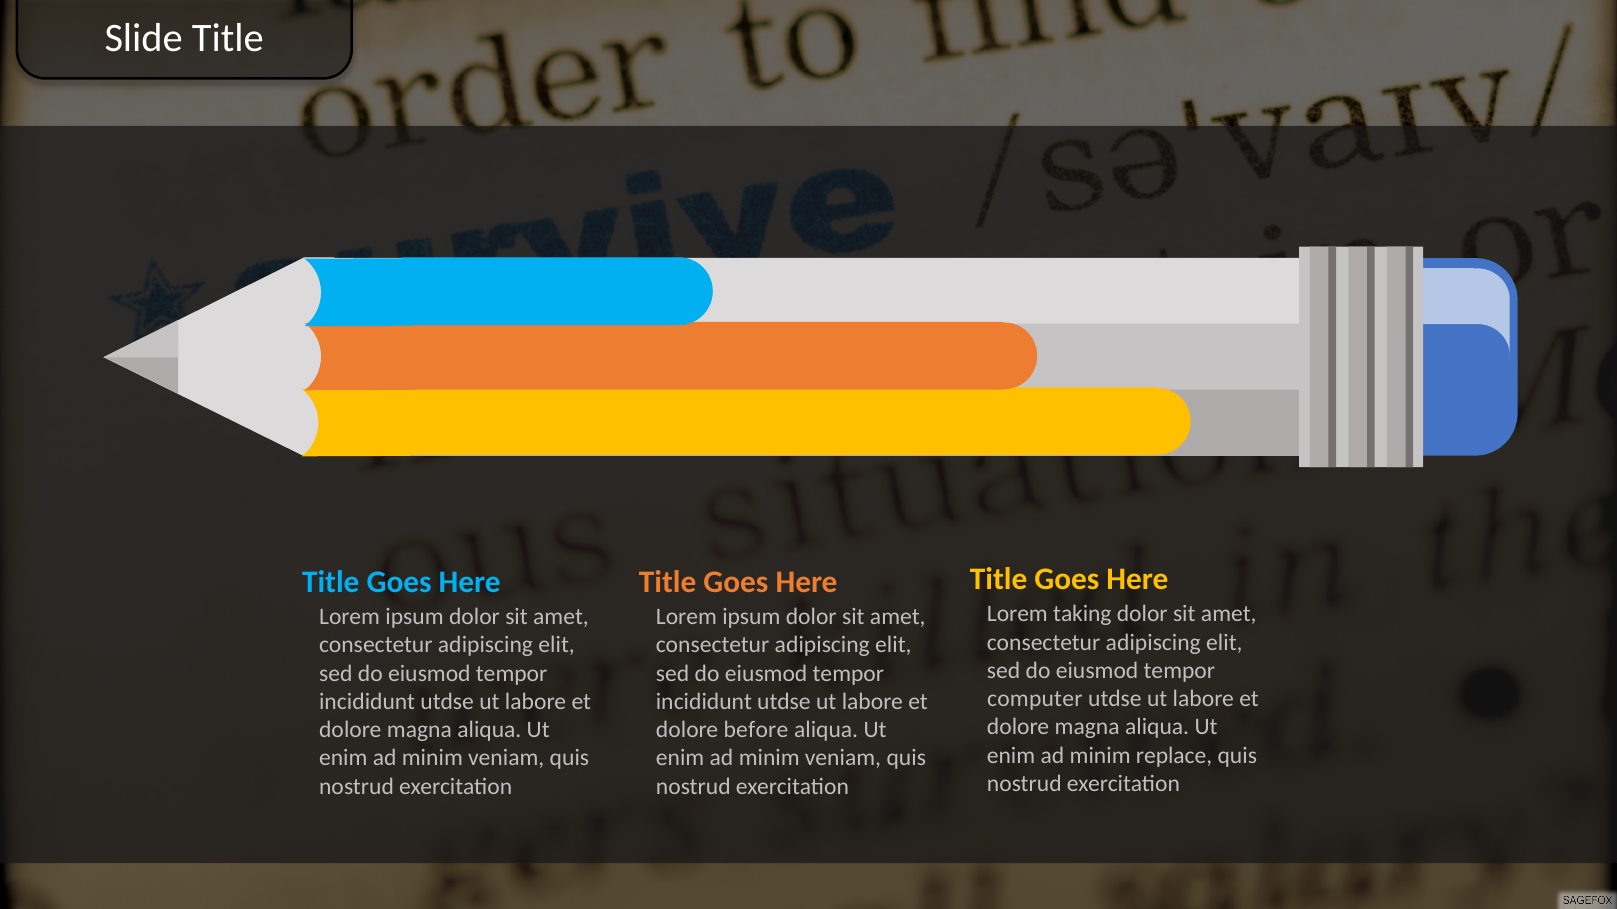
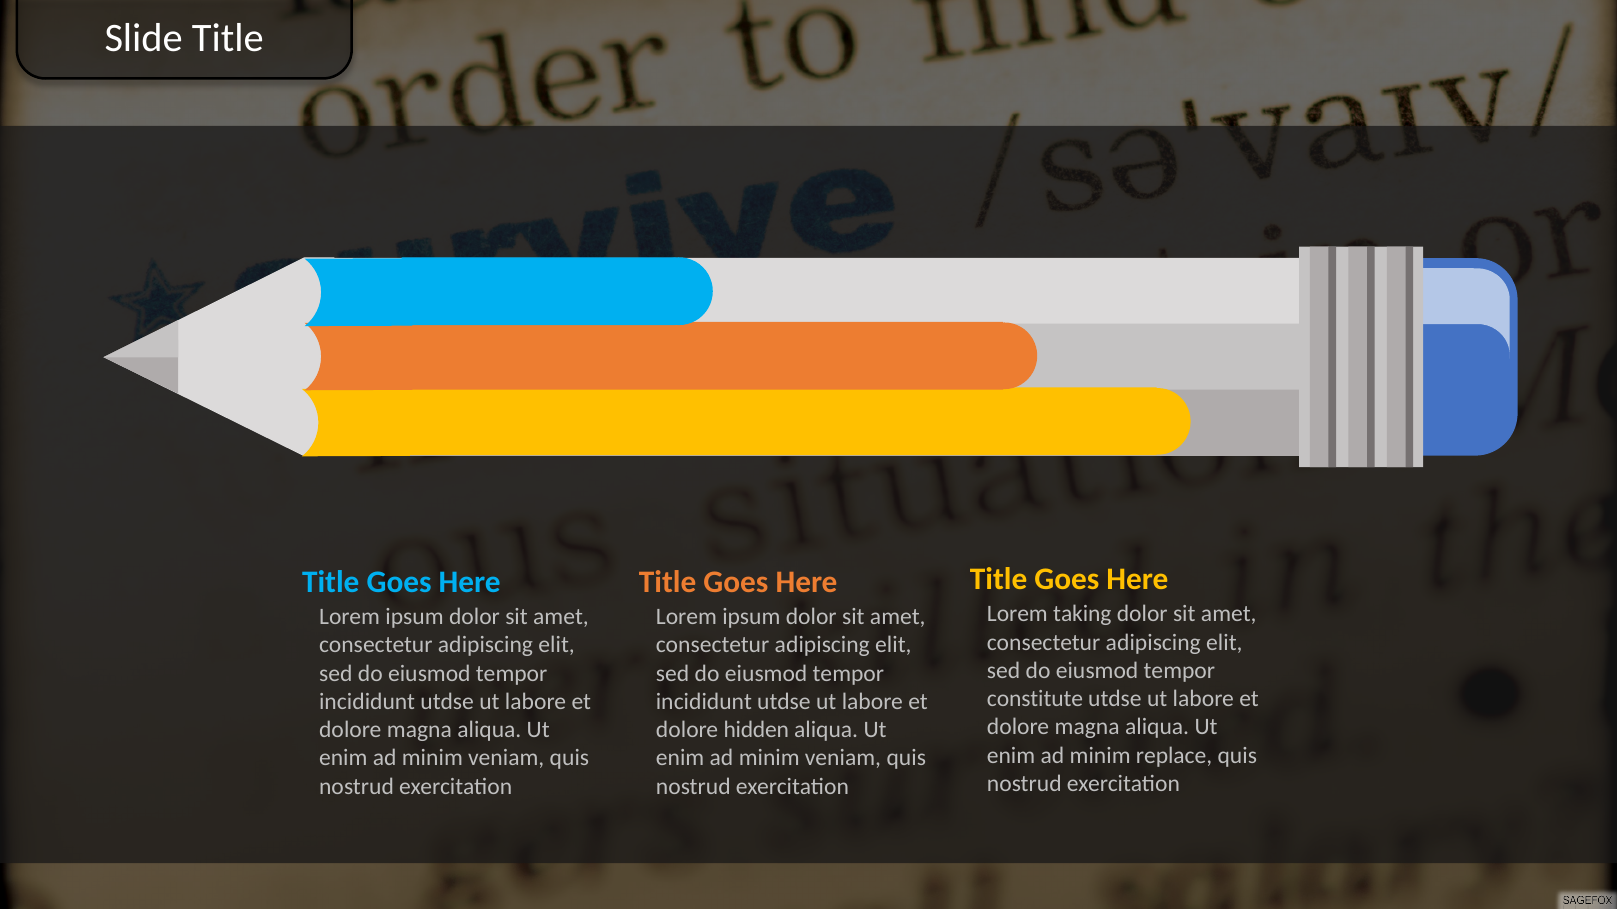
computer: computer -> constitute
before: before -> hidden
